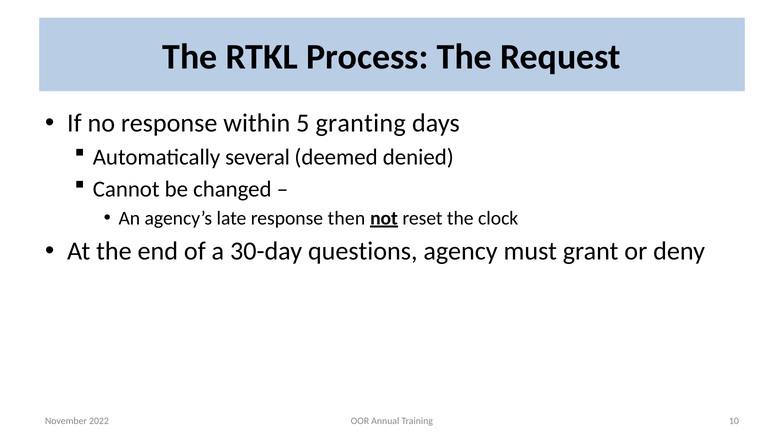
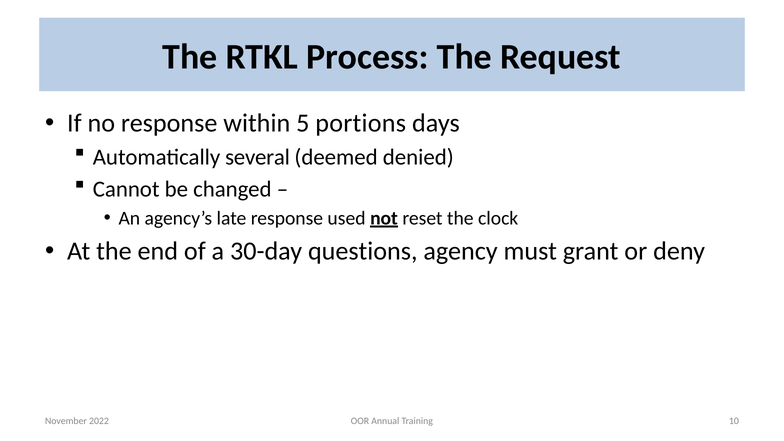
granting: granting -> portions
then: then -> used
